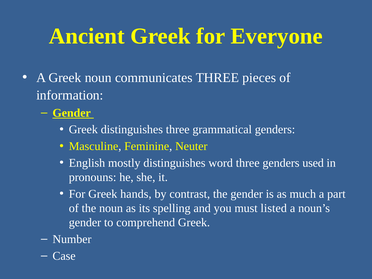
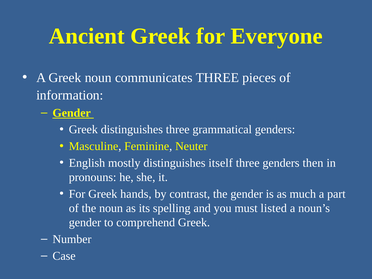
word: word -> itself
used: used -> then
